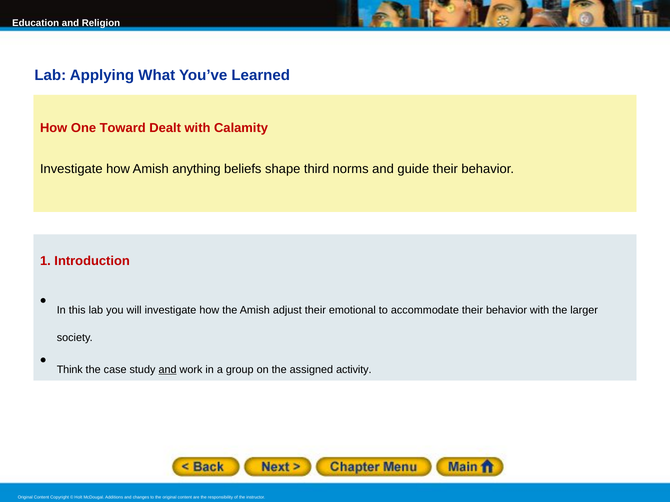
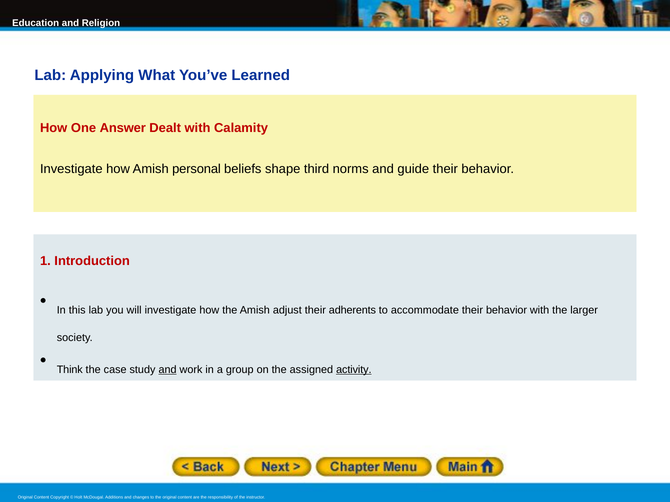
Toward: Toward -> Answer
anything: anything -> personal
emotional: emotional -> adherents
activity underline: none -> present
